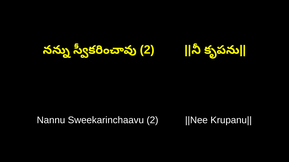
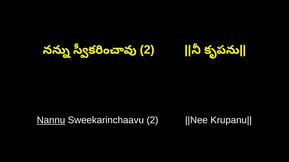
Nannu underline: none -> present
